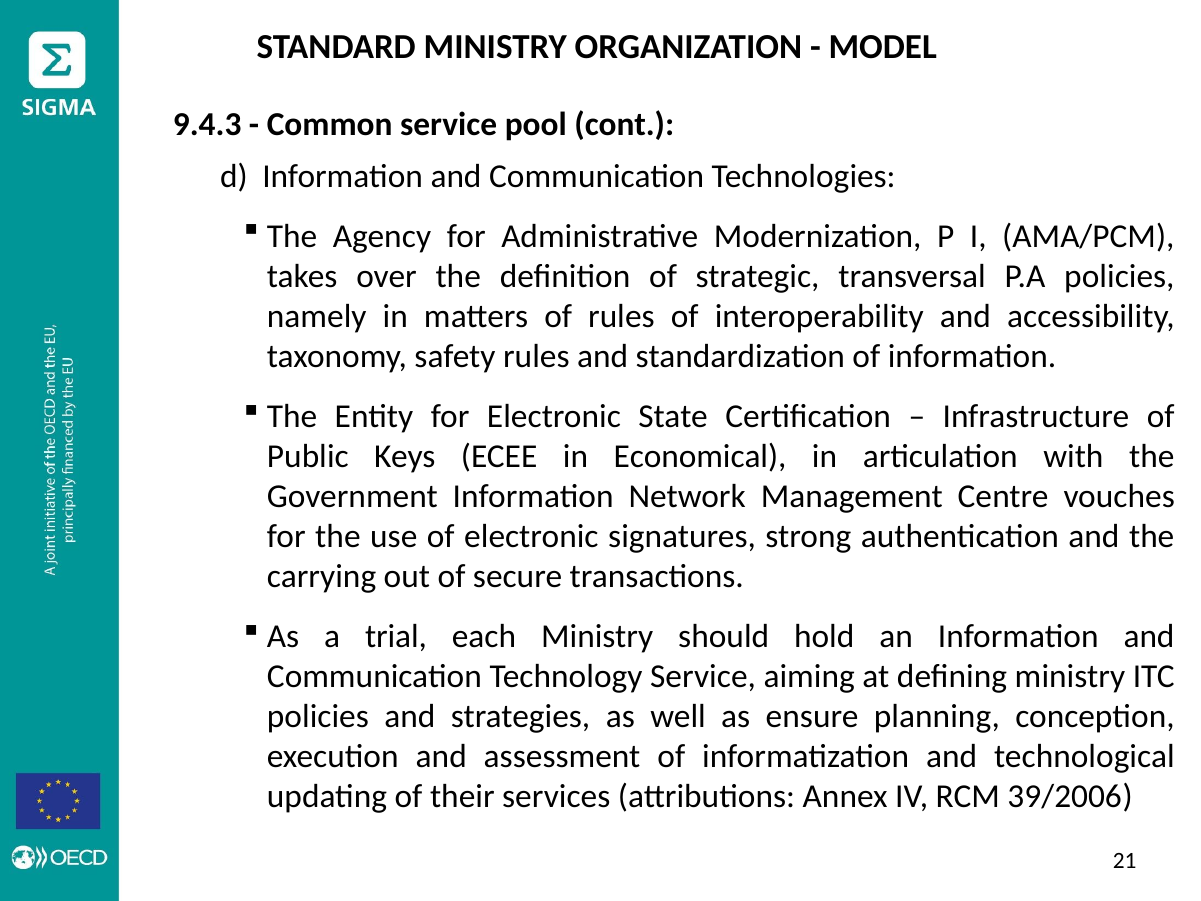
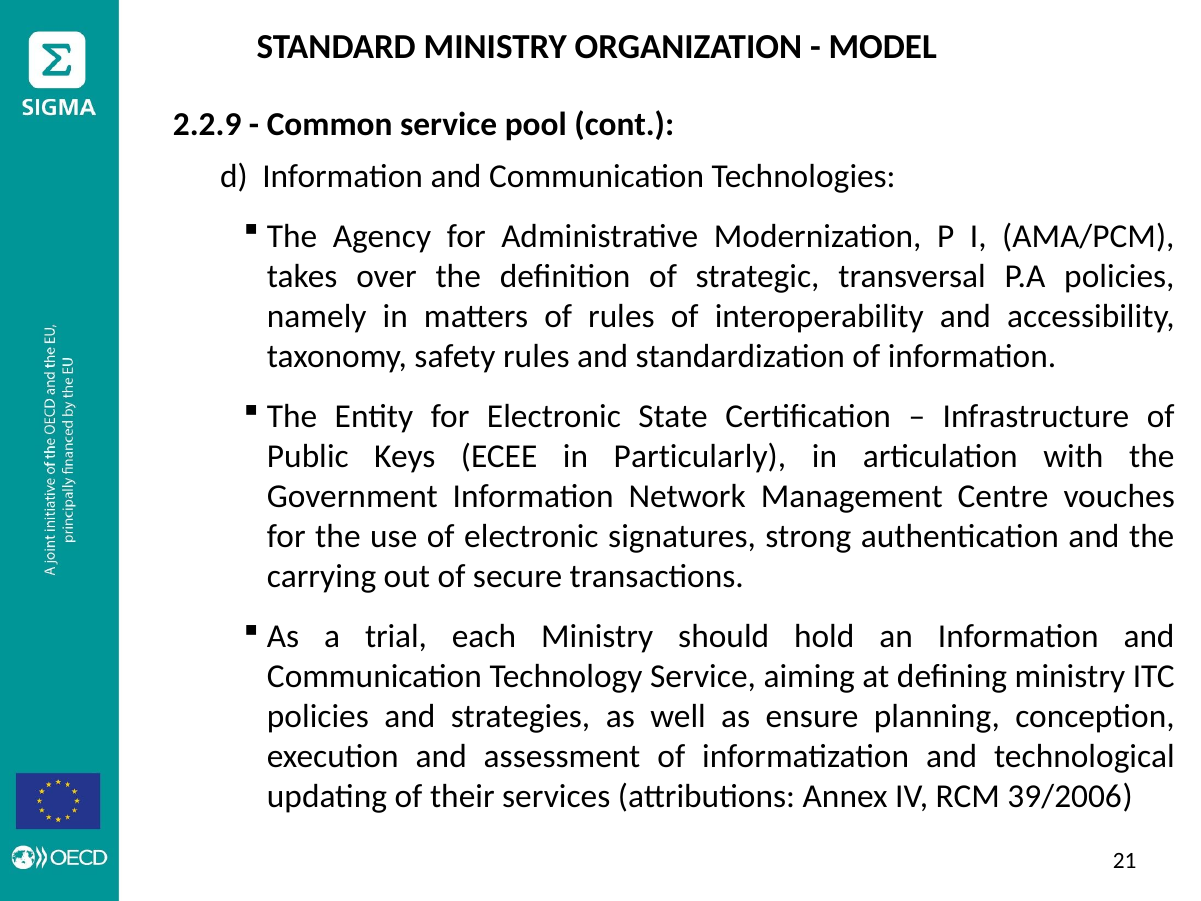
9.4.3: 9.4.3 -> 2.2.9
Economical: Economical -> Particularly
